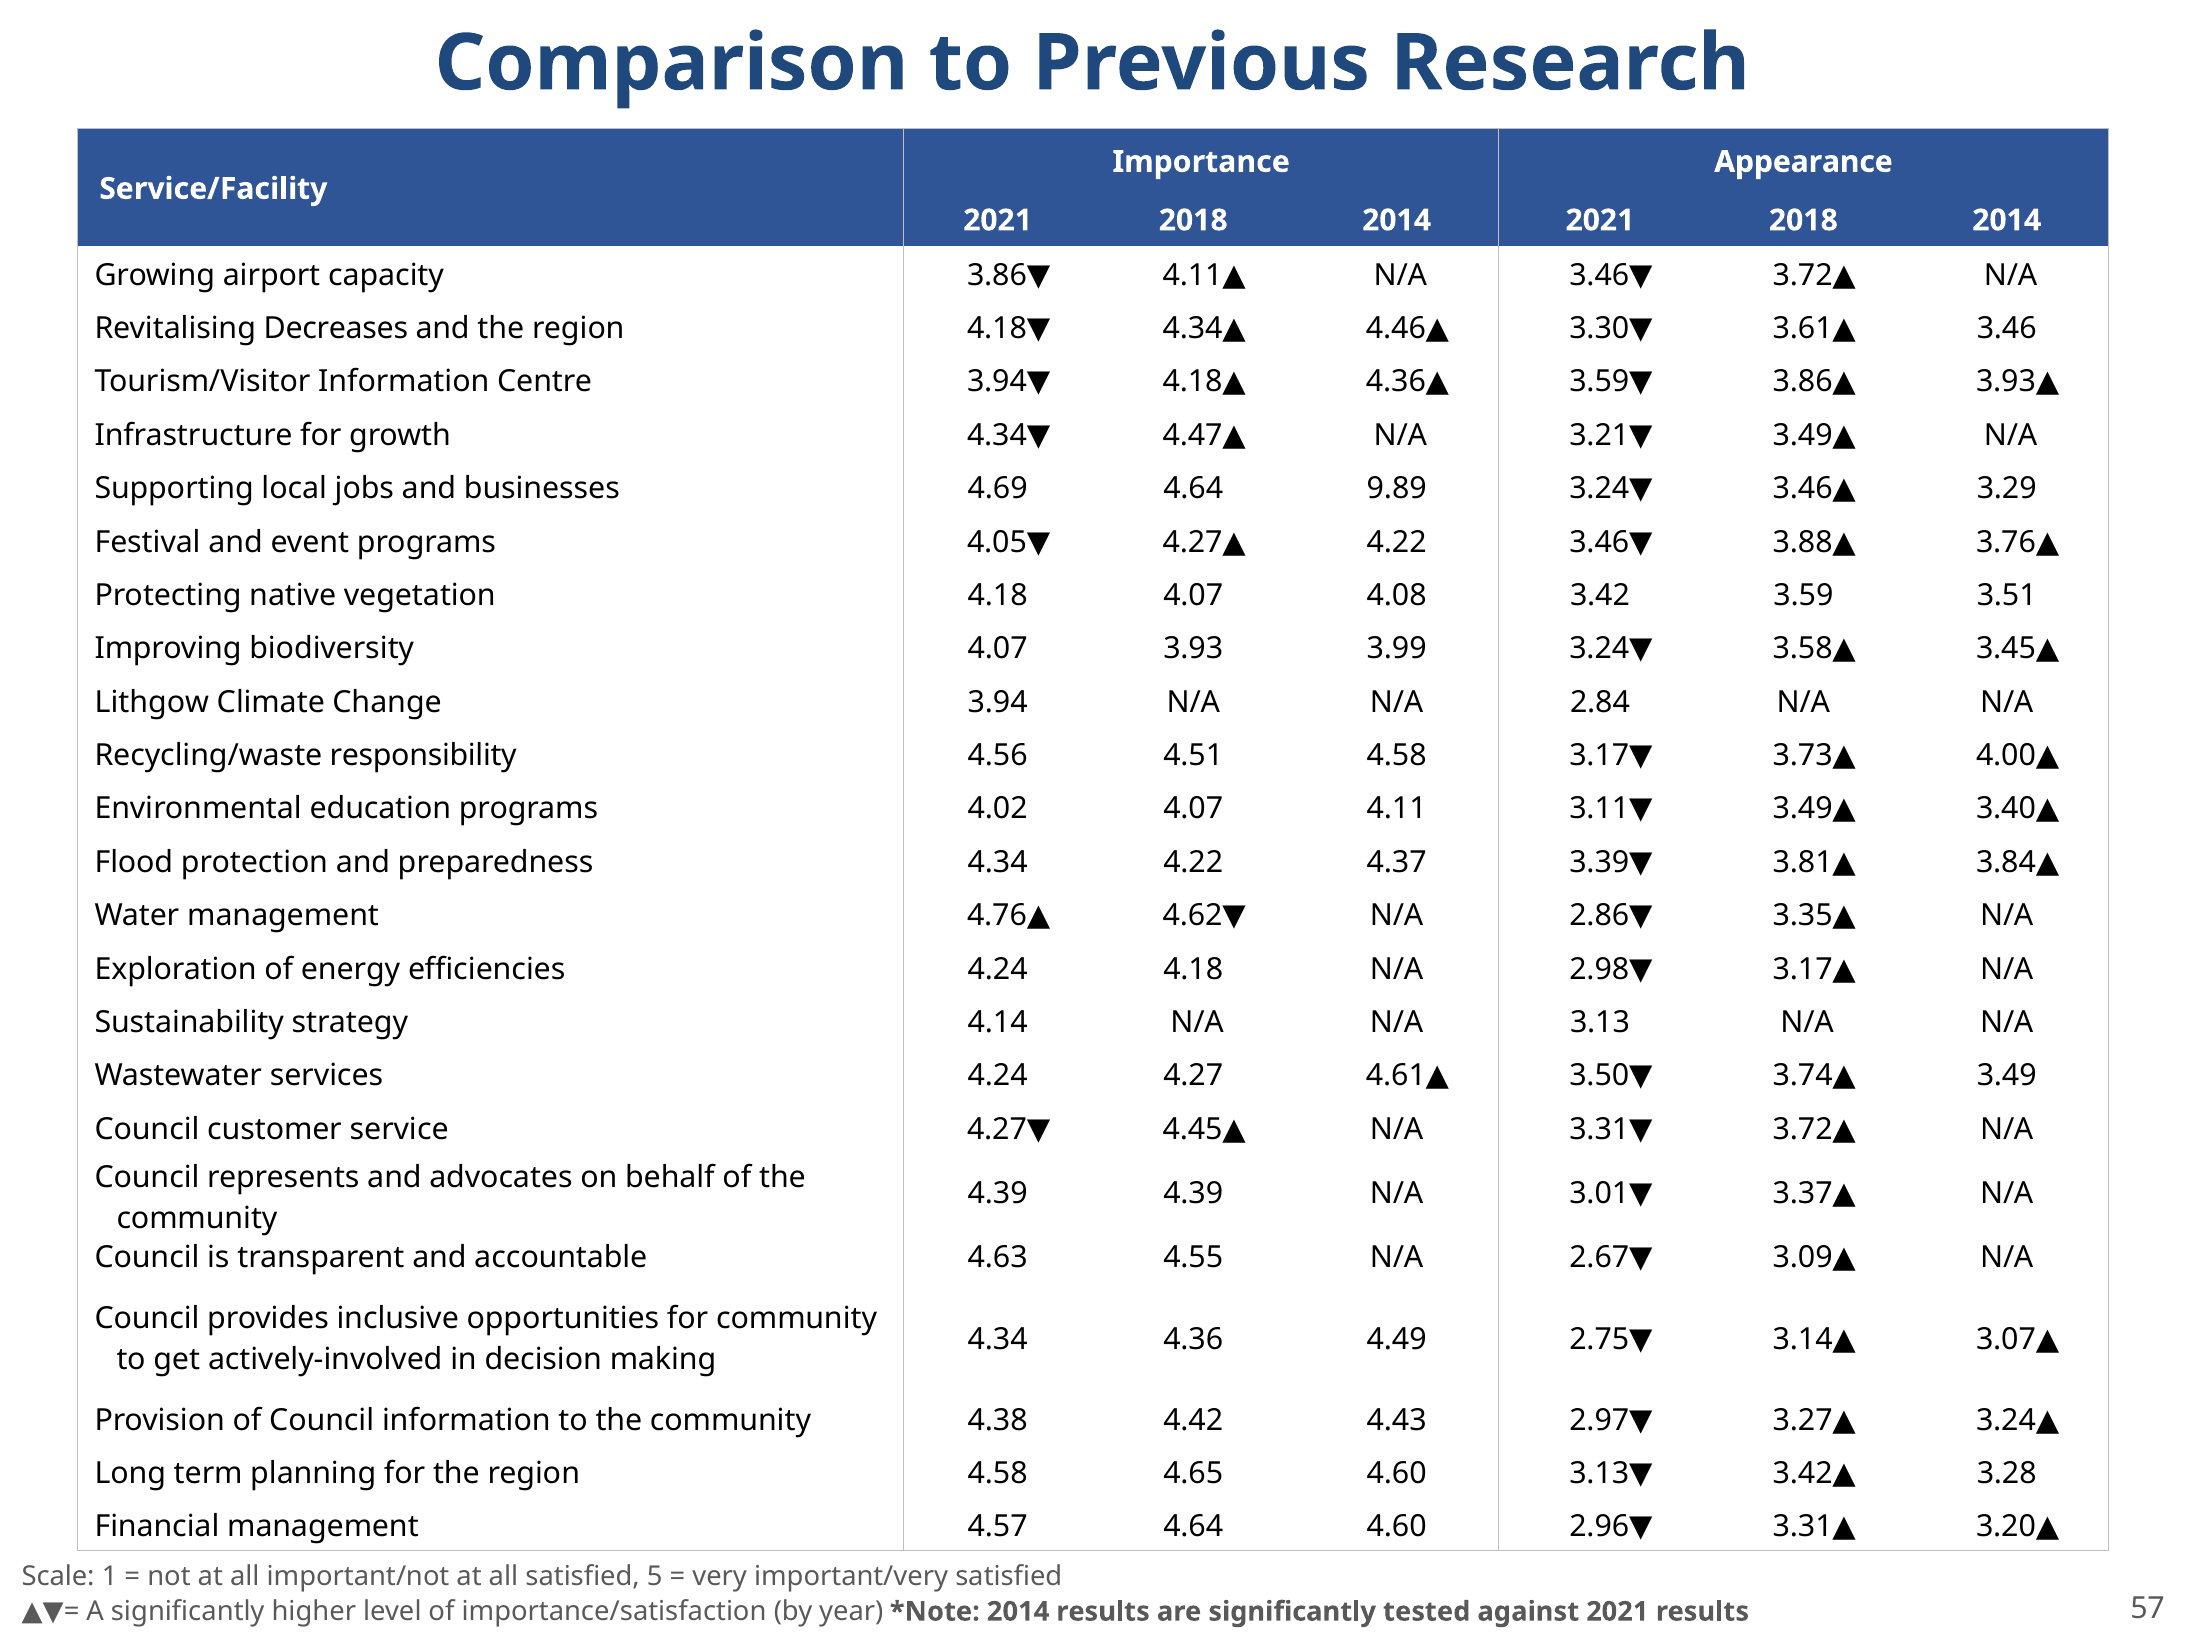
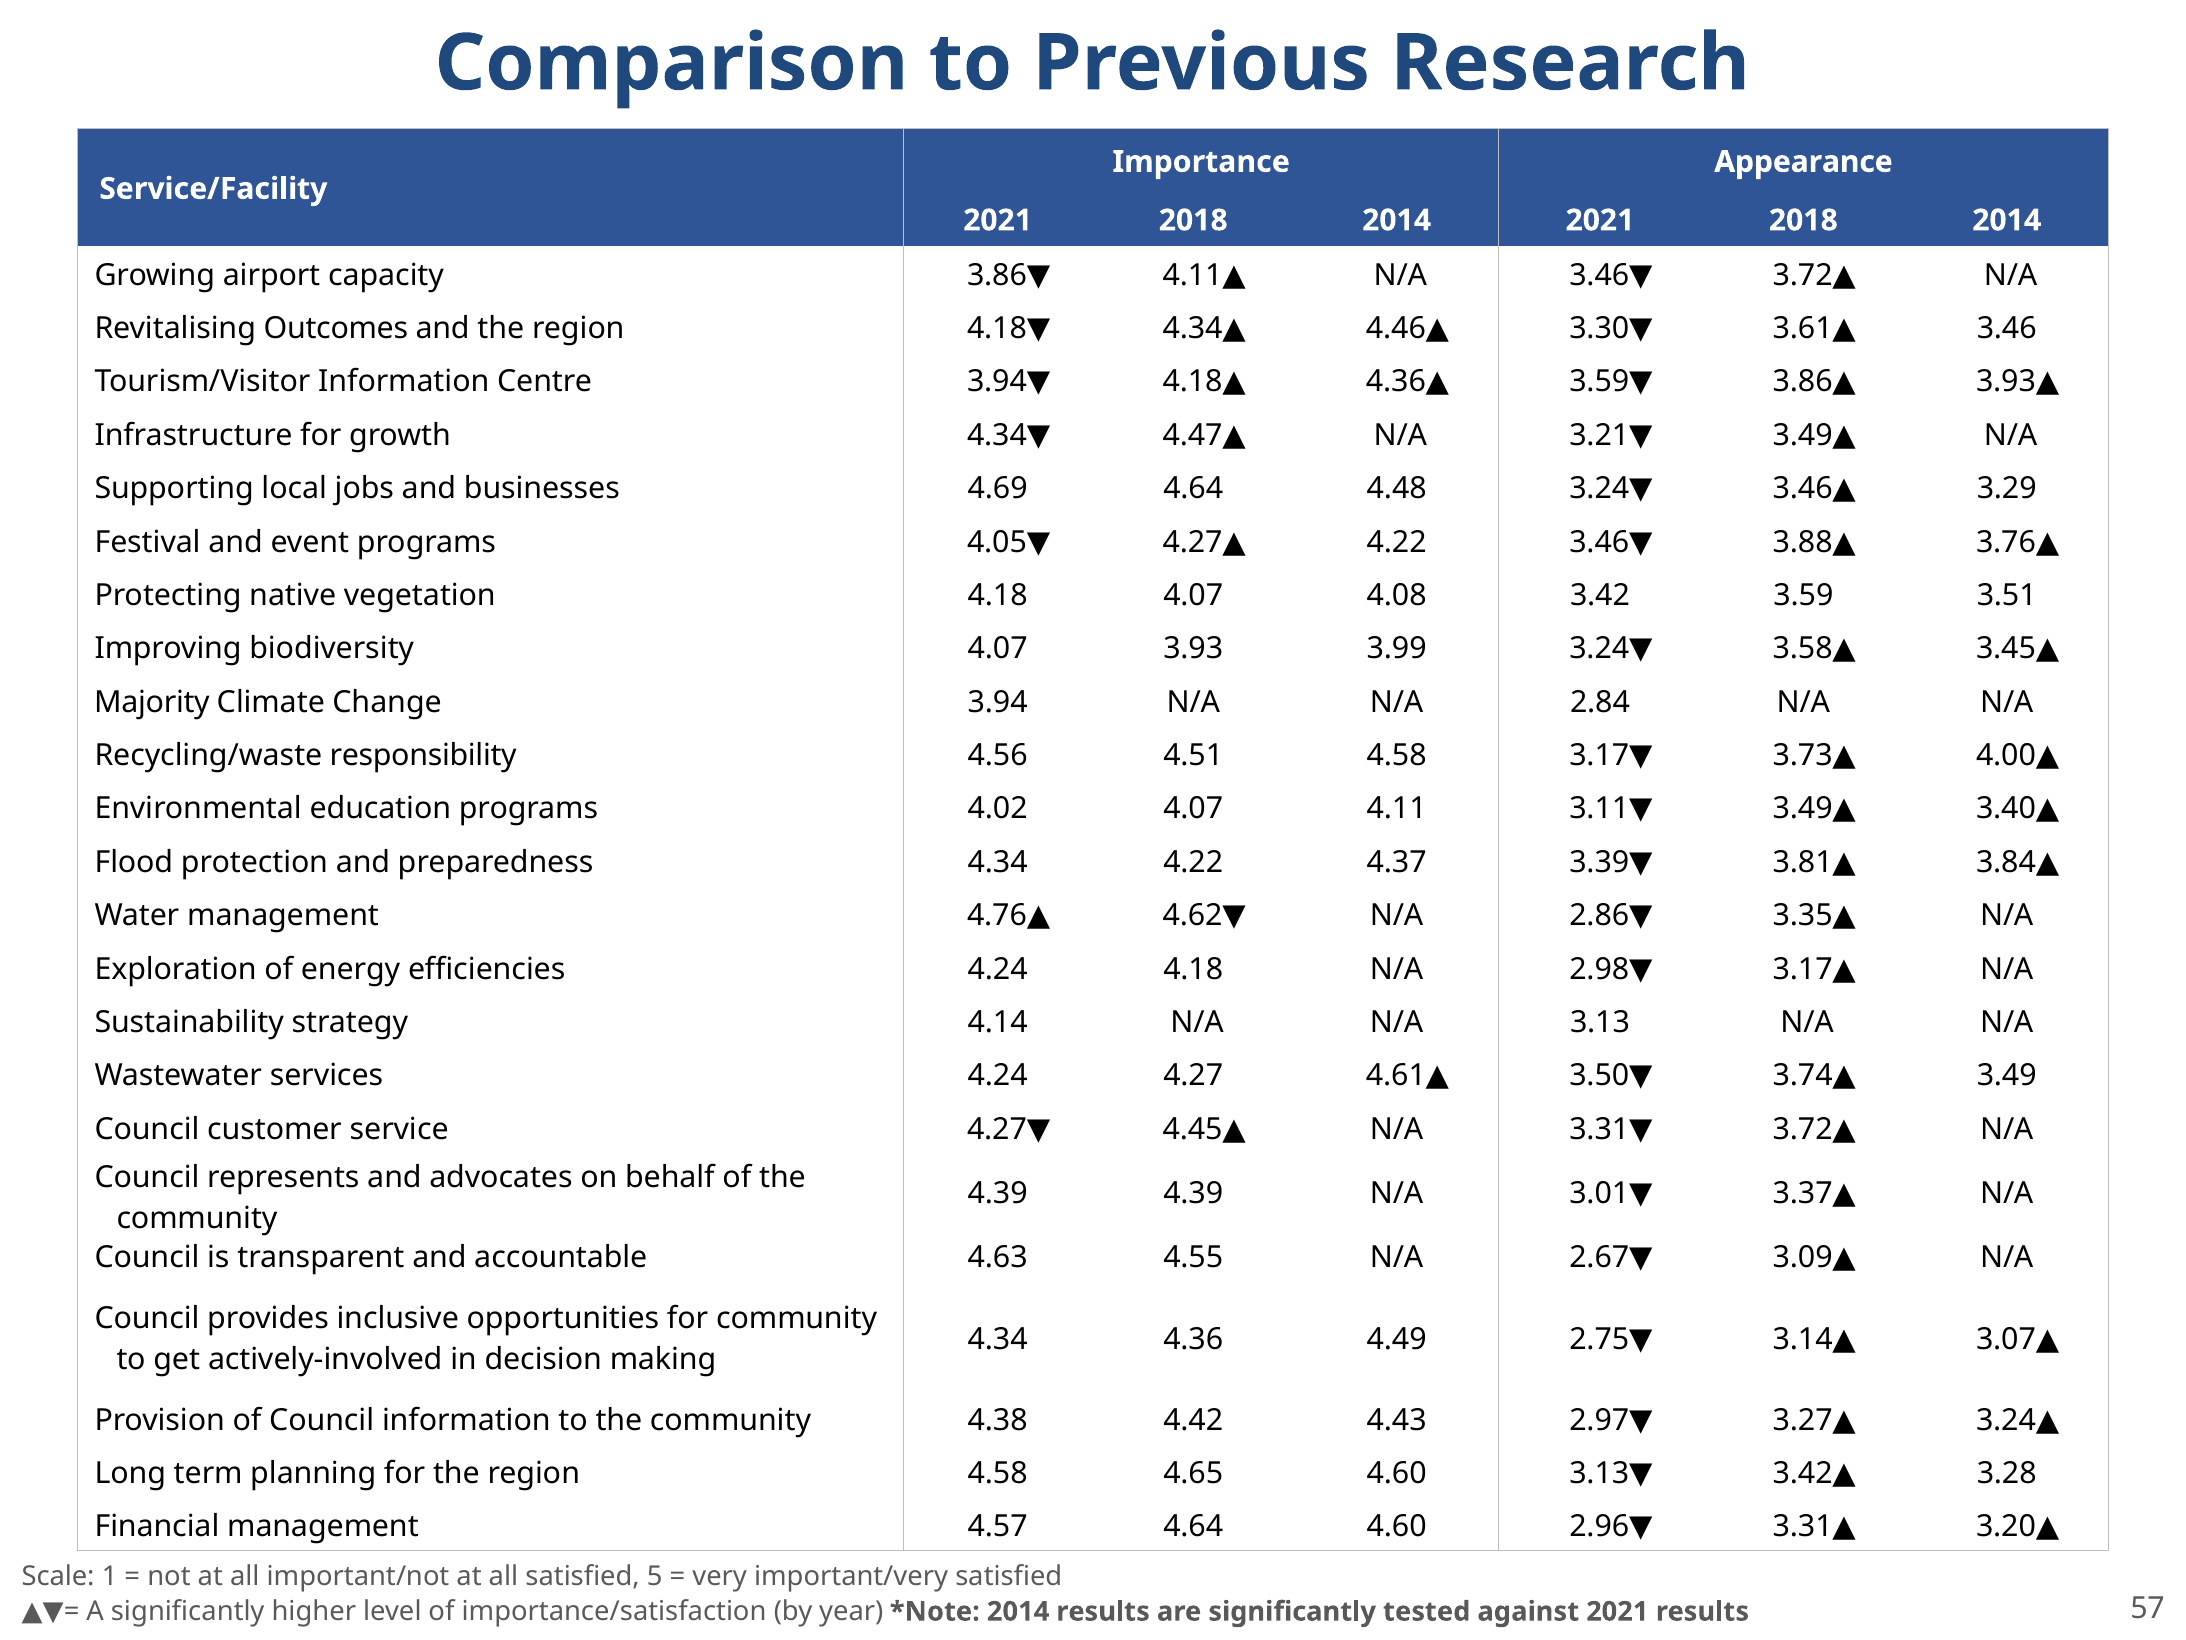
Decreases: Decreases -> Outcomes
9.89: 9.89 -> 4.48
Lithgow: Lithgow -> Majority
